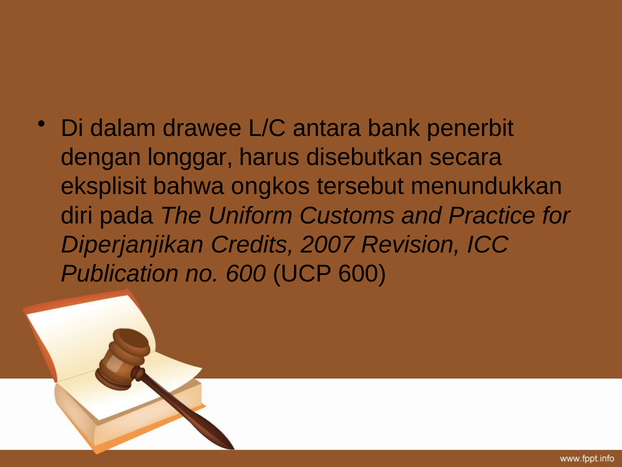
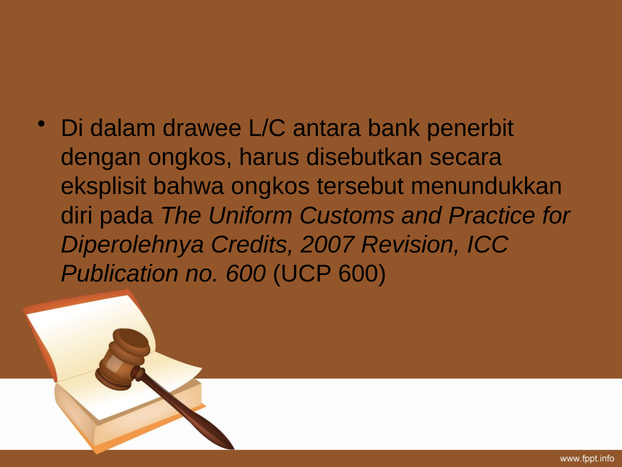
dengan longgar: longgar -> ongkos
Diperjanjikan: Diperjanjikan -> Diperolehnya
